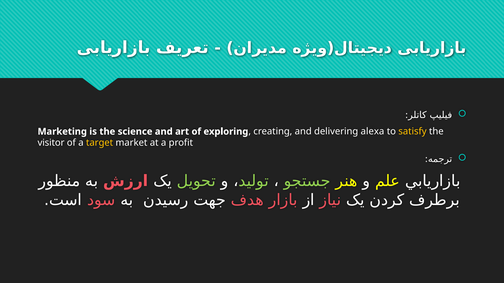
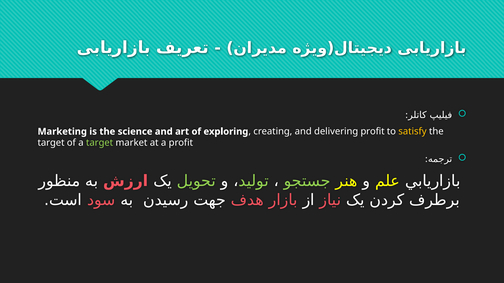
delivering alexa: alexa -> profit
visitor at (51, 143): visitor -> target
target at (100, 143) colour: yellow -> light green
